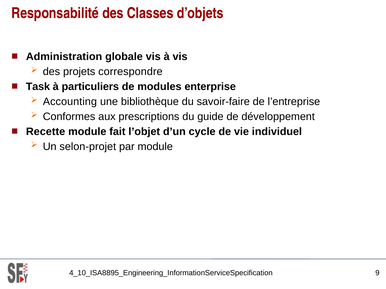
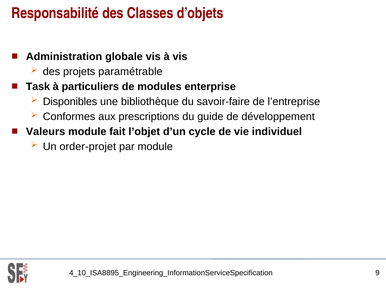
correspondre: correspondre -> paramétrable
Accounting: Accounting -> Disponibles
Recette: Recette -> Valeurs
selon-projet: selon-projet -> order-projet
